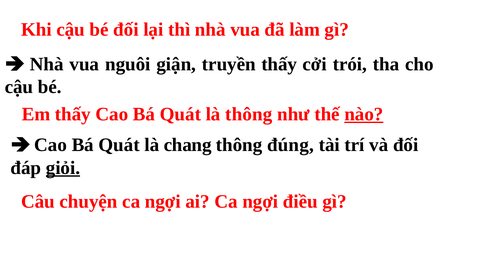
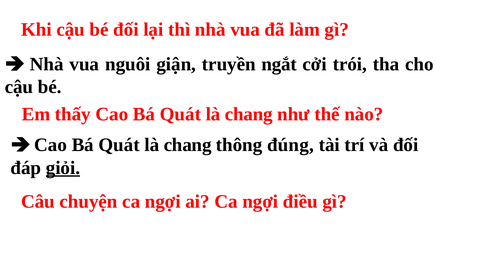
truyền thấy: thấy -> ngắt
thông at (249, 114): thông -> chang
nào underline: present -> none
